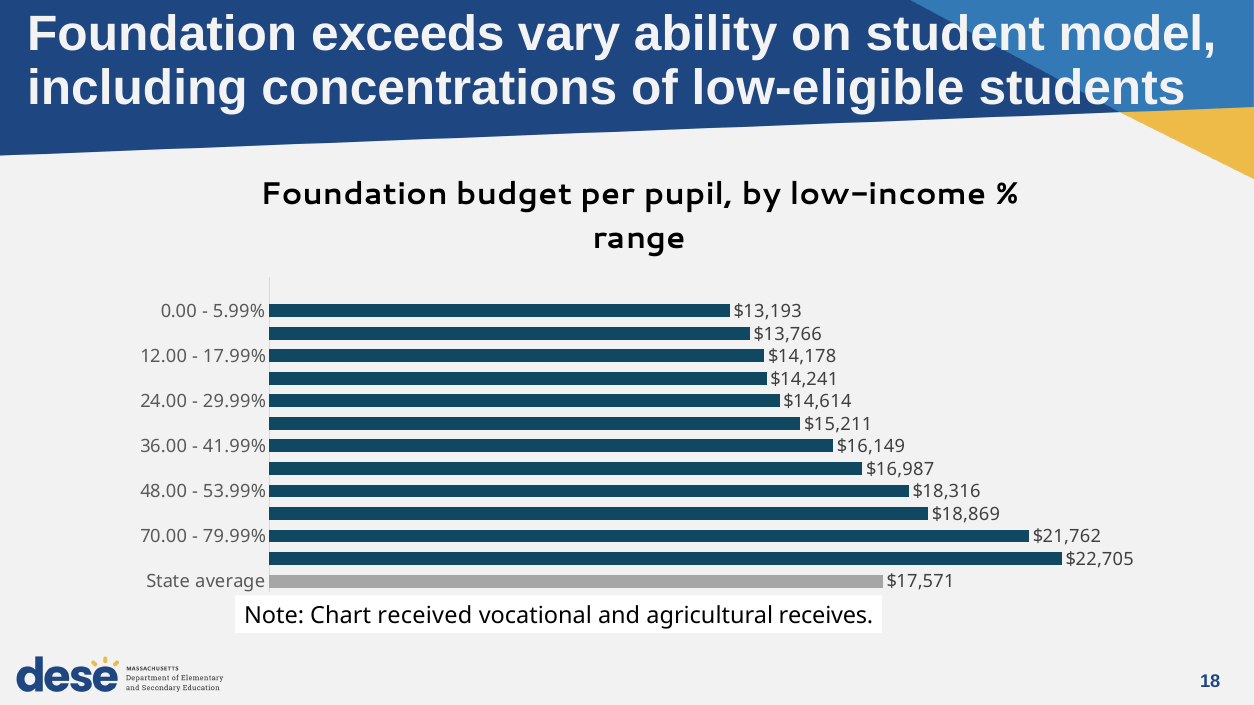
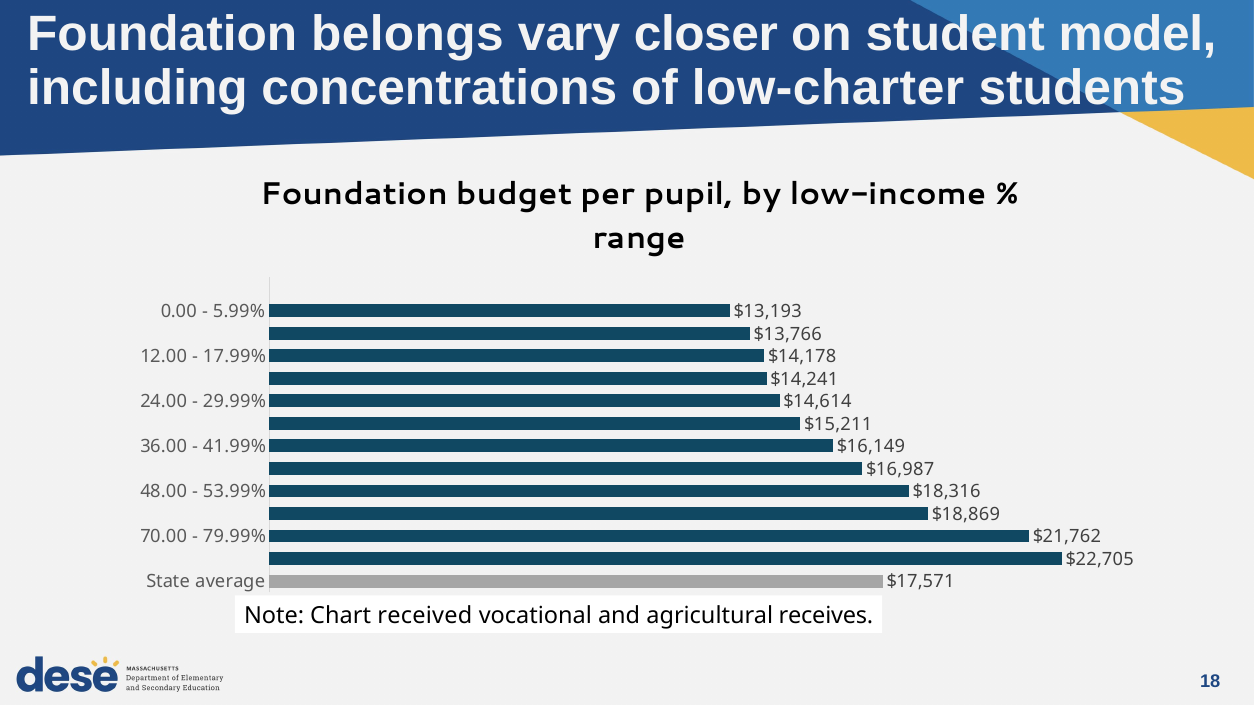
exceeds: exceeds -> belongs
ability: ability -> closer
low-eligible: low-eligible -> low-charter
